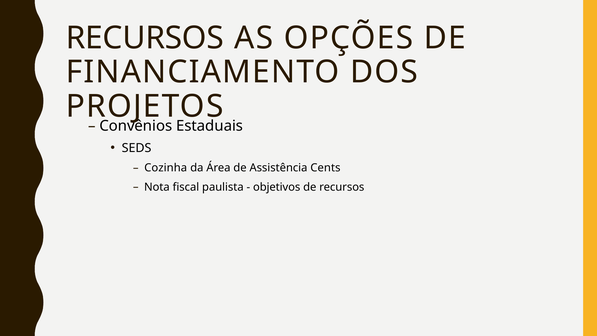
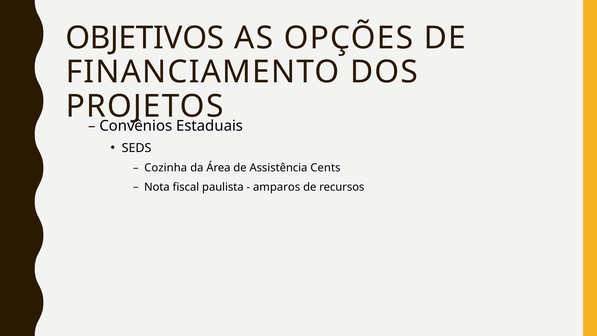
RECURSOS at (145, 38): RECURSOS -> OBJETIVOS
objetivos: objetivos -> amparos
